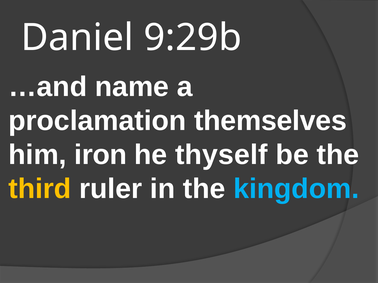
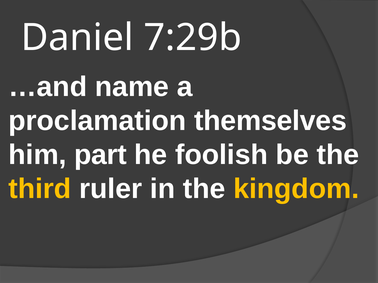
9:29b: 9:29b -> 7:29b
iron: iron -> part
thyself: thyself -> foolish
kingdom colour: light blue -> yellow
